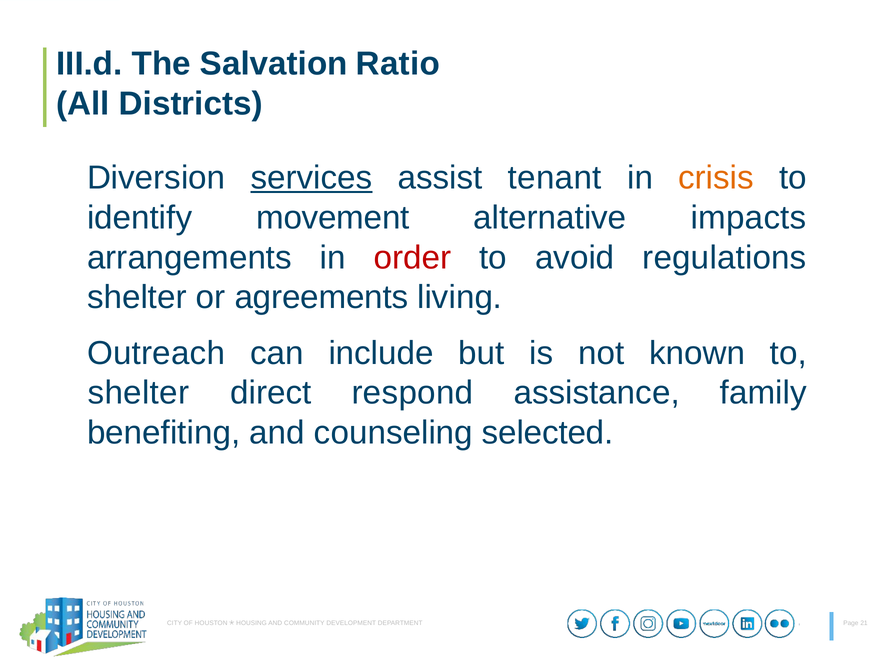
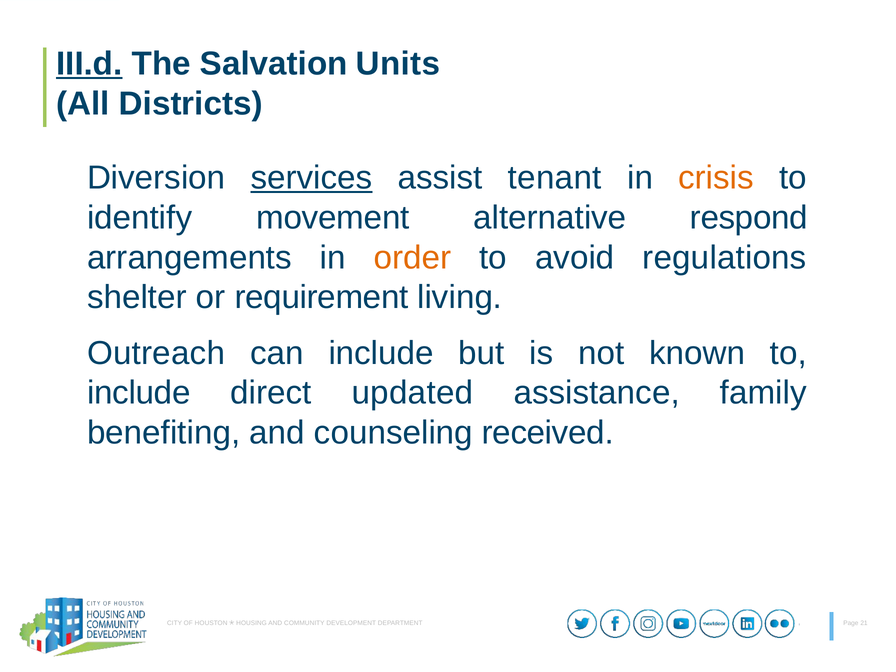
III.d underline: none -> present
Ratio: Ratio -> Units
impacts: impacts -> respond
order colour: red -> orange
agreements: agreements -> requirement
shelter at (138, 393): shelter -> include
respond: respond -> updated
selected: selected -> received
